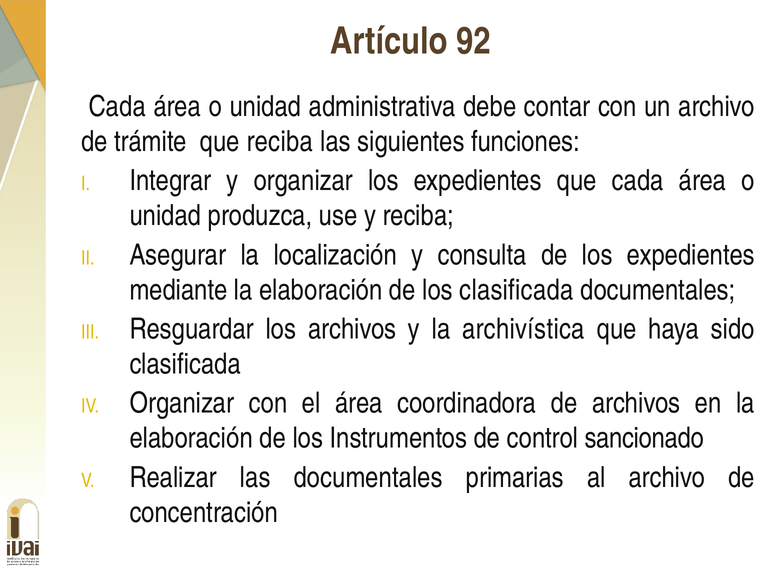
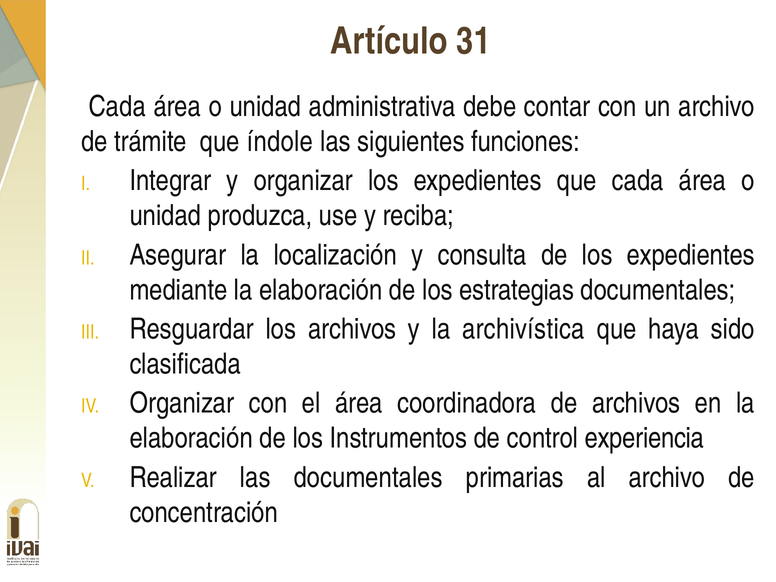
92: 92 -> 31
que reciba: reciba -> índole
los clasificada: clasificada -> estrategias
sancionado: sancionado -> experiencia
